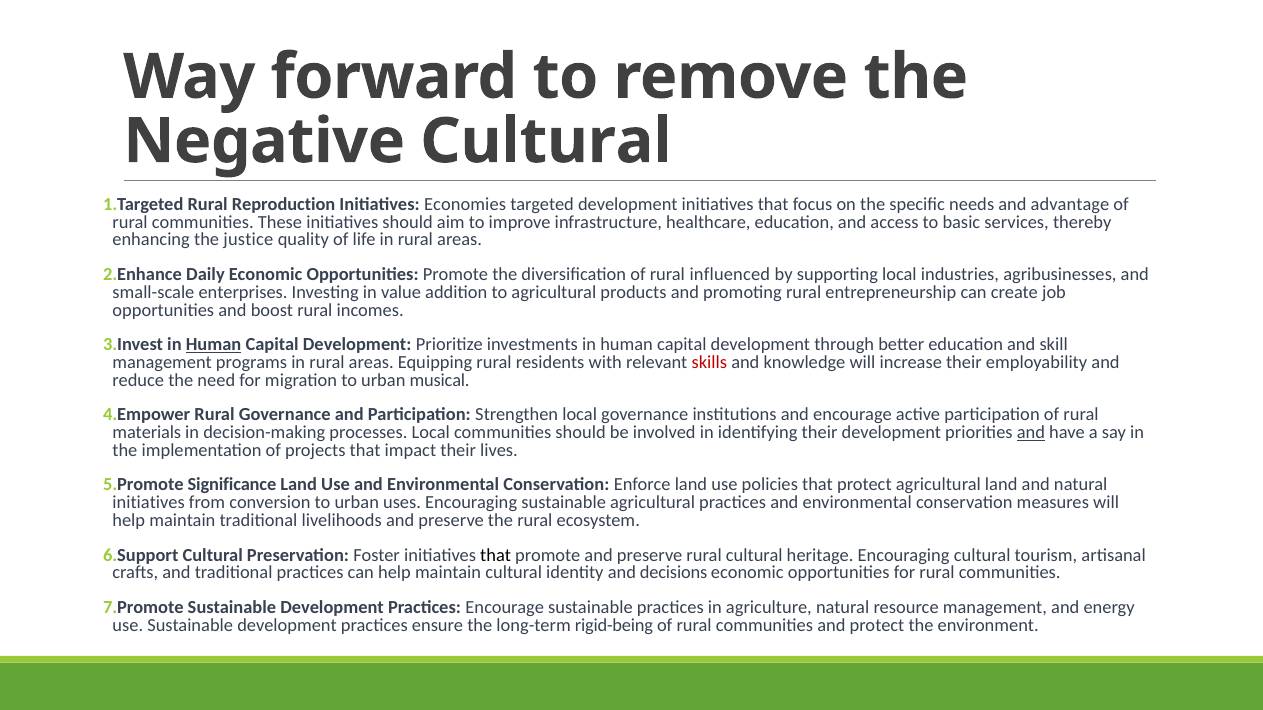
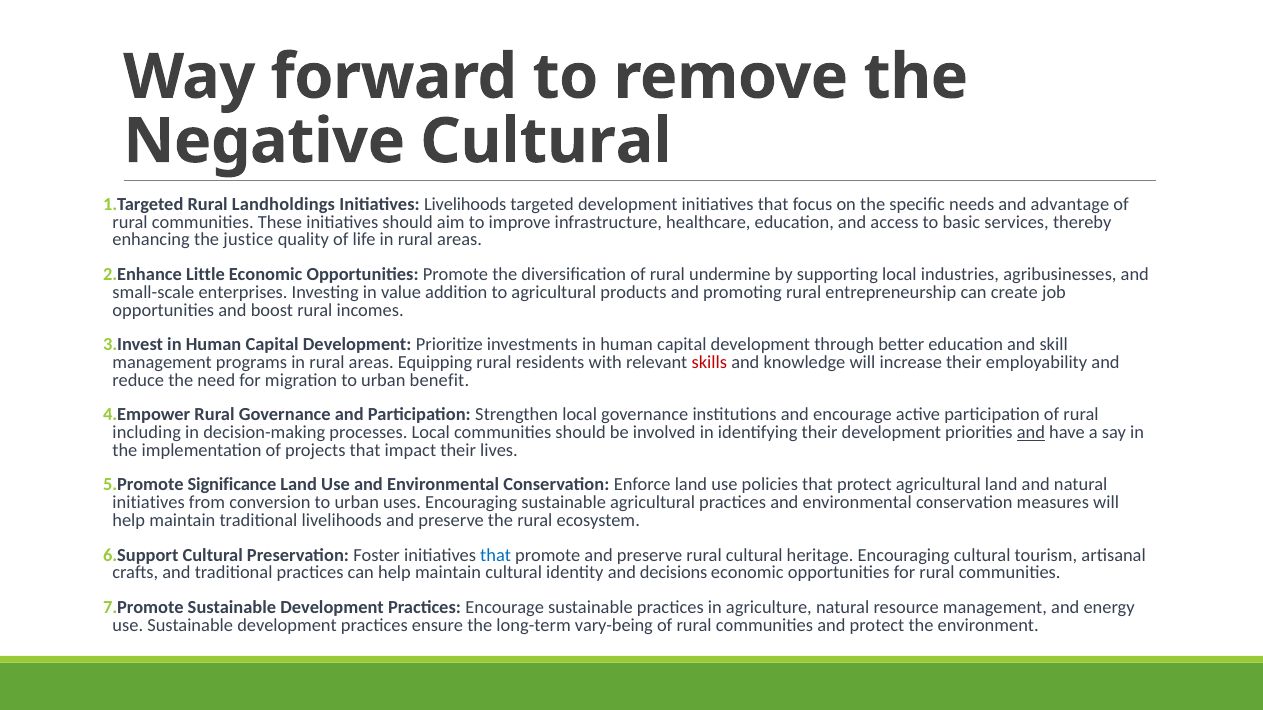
Reproduction: Reproduction -> Landholdings
Initiatives Economies: Economies -> Livelihoods
Daily: Daily -> Little
influenced: influenced -> undermine
Human at (214, 345) underline: present -> none
musical: musical -> benefit
materials: materials -> including
that at (496, 555) colour: black -> blue
rigid-being: rigid-being -> vary-being
